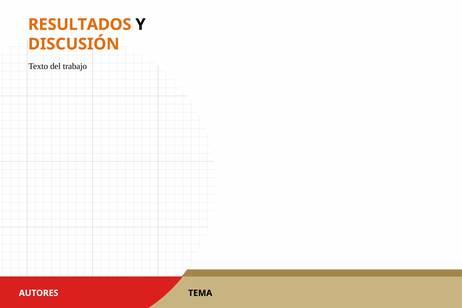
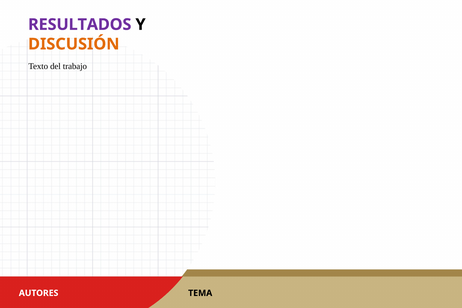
RESULTADOS colour: orange -> purple
